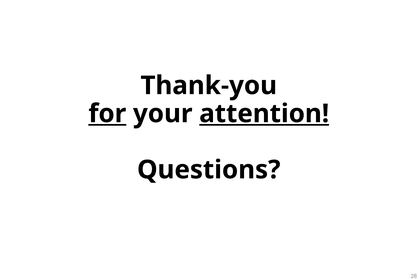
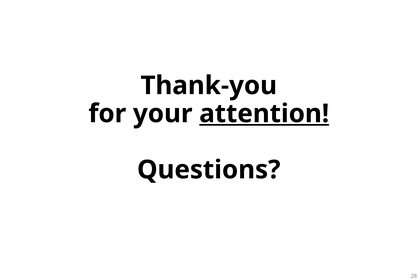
for underline: present -> none
